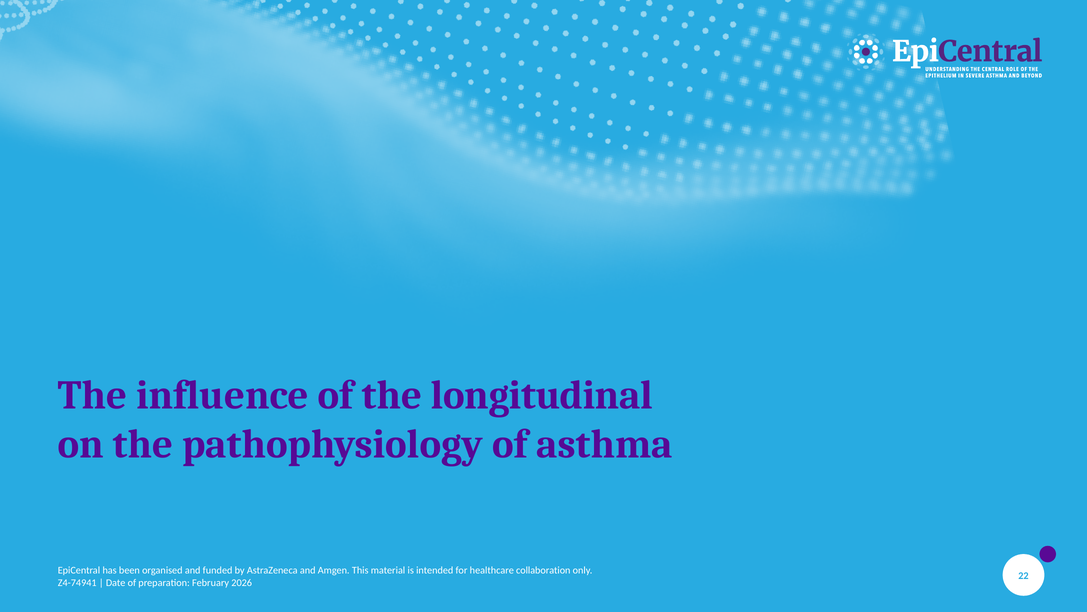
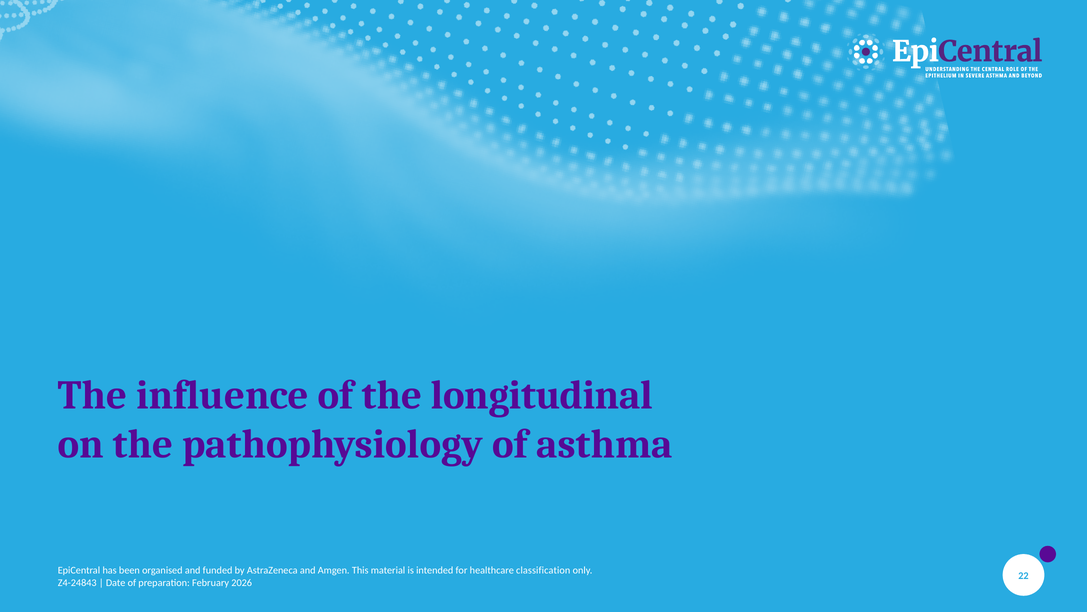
collaboration: collaboration -> classification
Z4-74941: Z4-74941 -> Z4-24843
